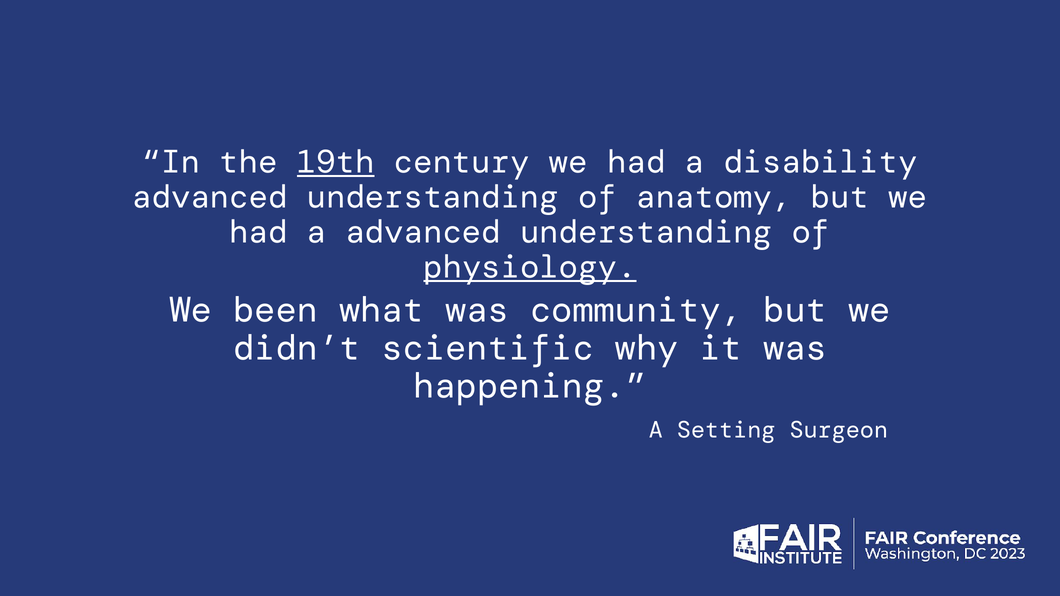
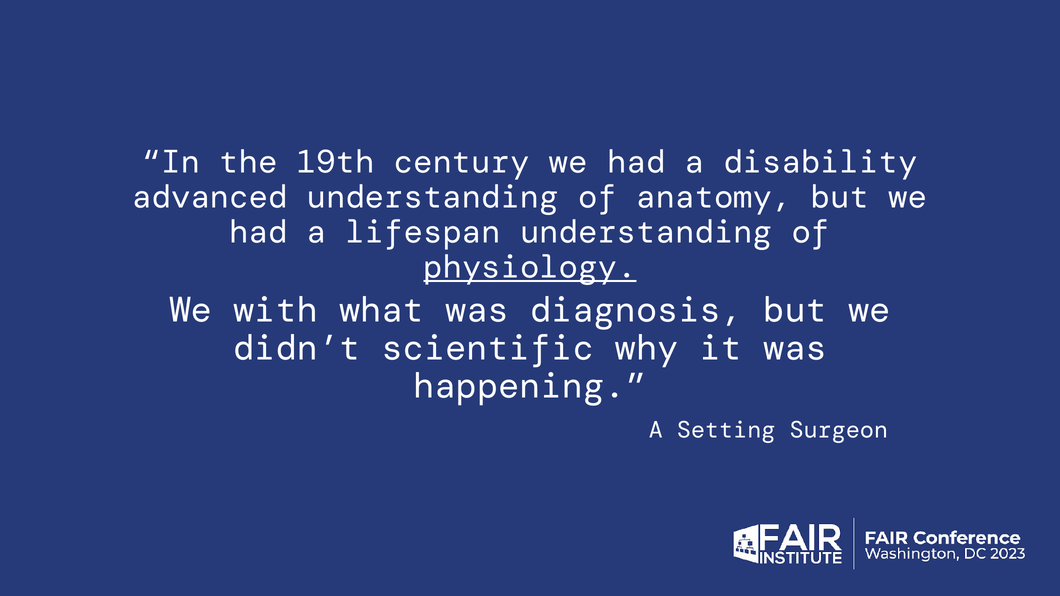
19th underline: present -> none
a advanced: advanced -> lifespan
been: been -> with
community: community -> diagnosis
